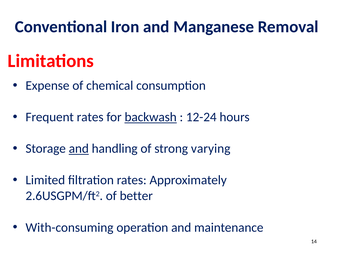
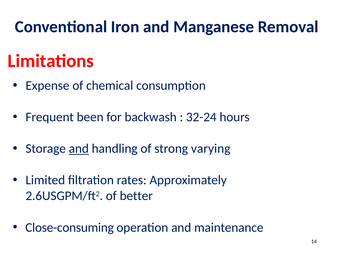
Frequent rates: rates -> been
backwash underline: present -> none
12-24: 12-24 -> 32-24
With-consuming: With-consuming -> Close-consuming
